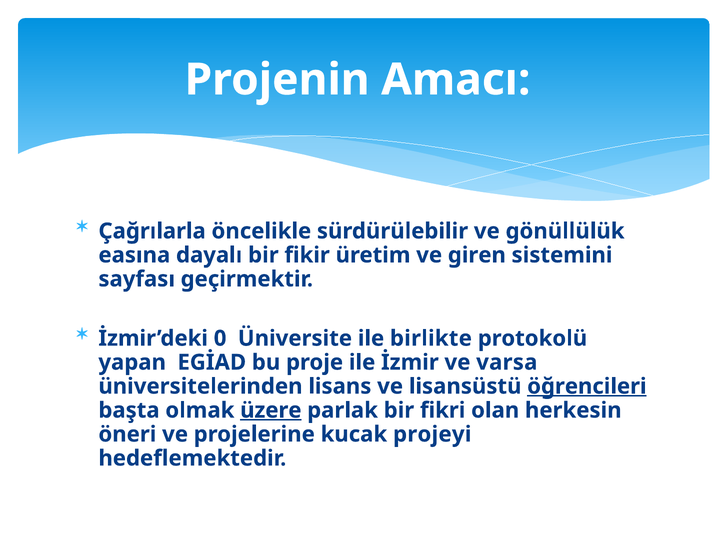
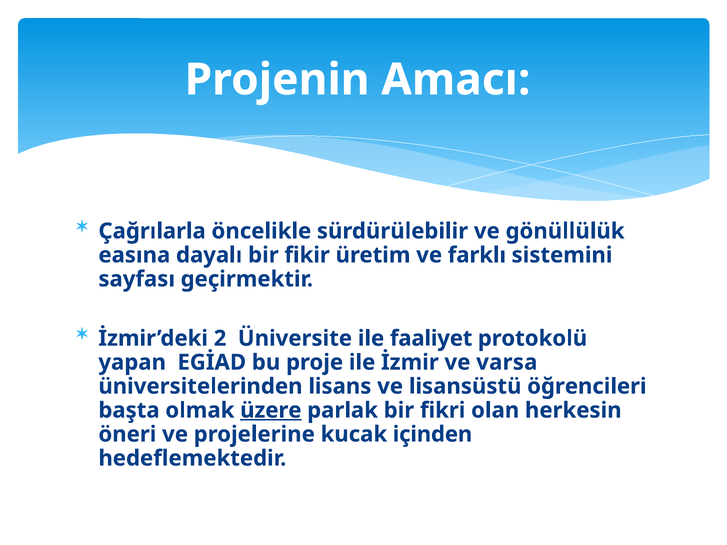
giren: giren -> farklı
0: 0 -> 2
birlikte: birlikte -> faaliyet
öğrencileri underline: present -> none
projeyi: projeyi -> içinden
